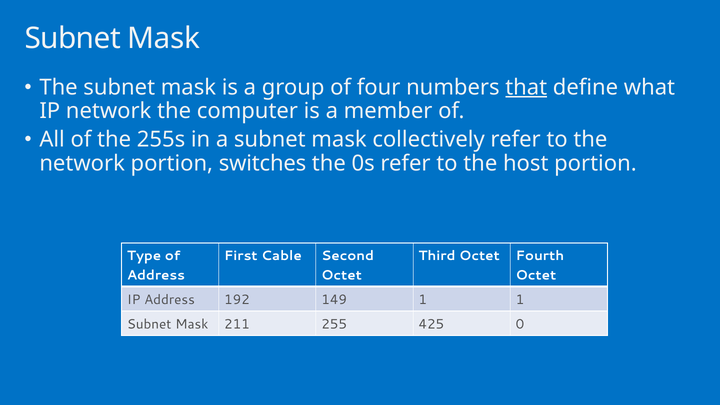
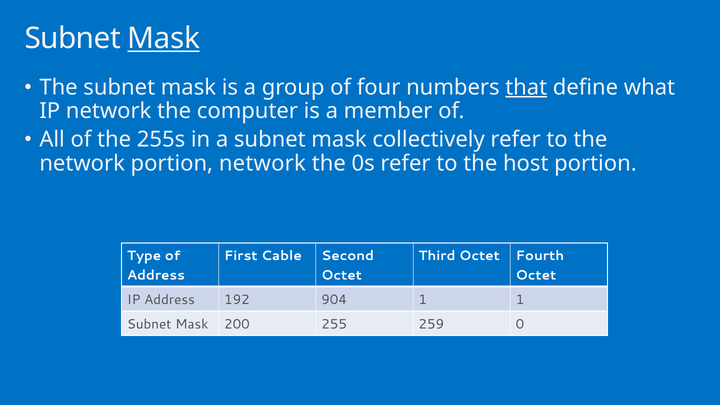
Mask at (164, 38) underline: none -> present
portion switches: switches -> network
149: 149 -> 904
211: 211 -> 200
425: 425 -> 259
